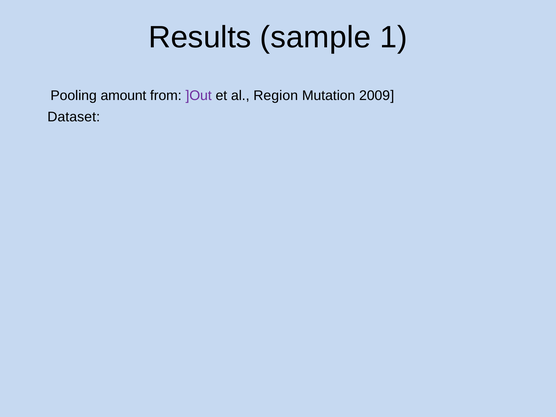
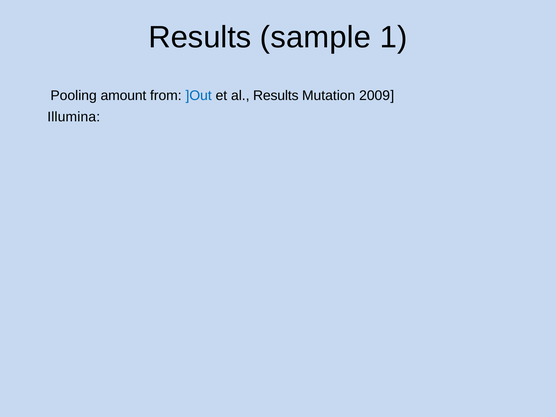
Out colour: purple -> blue
al Region: Region -> Results
Dataset: Dataset -> Illumina
